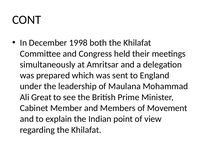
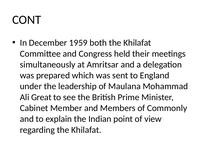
1998: 1998 -> 1959
Movement: Movement -> Commonly
